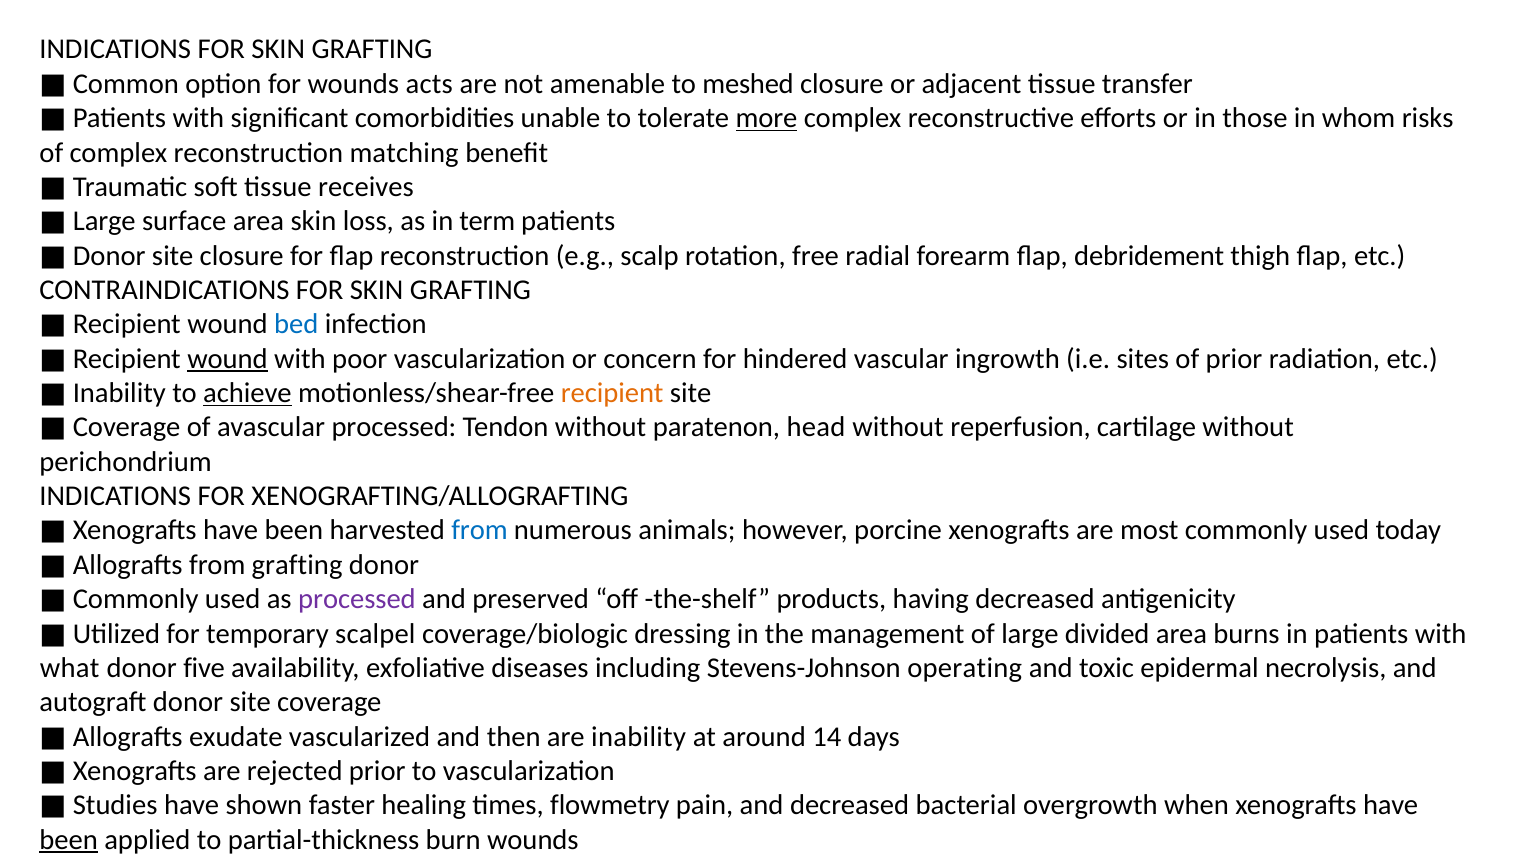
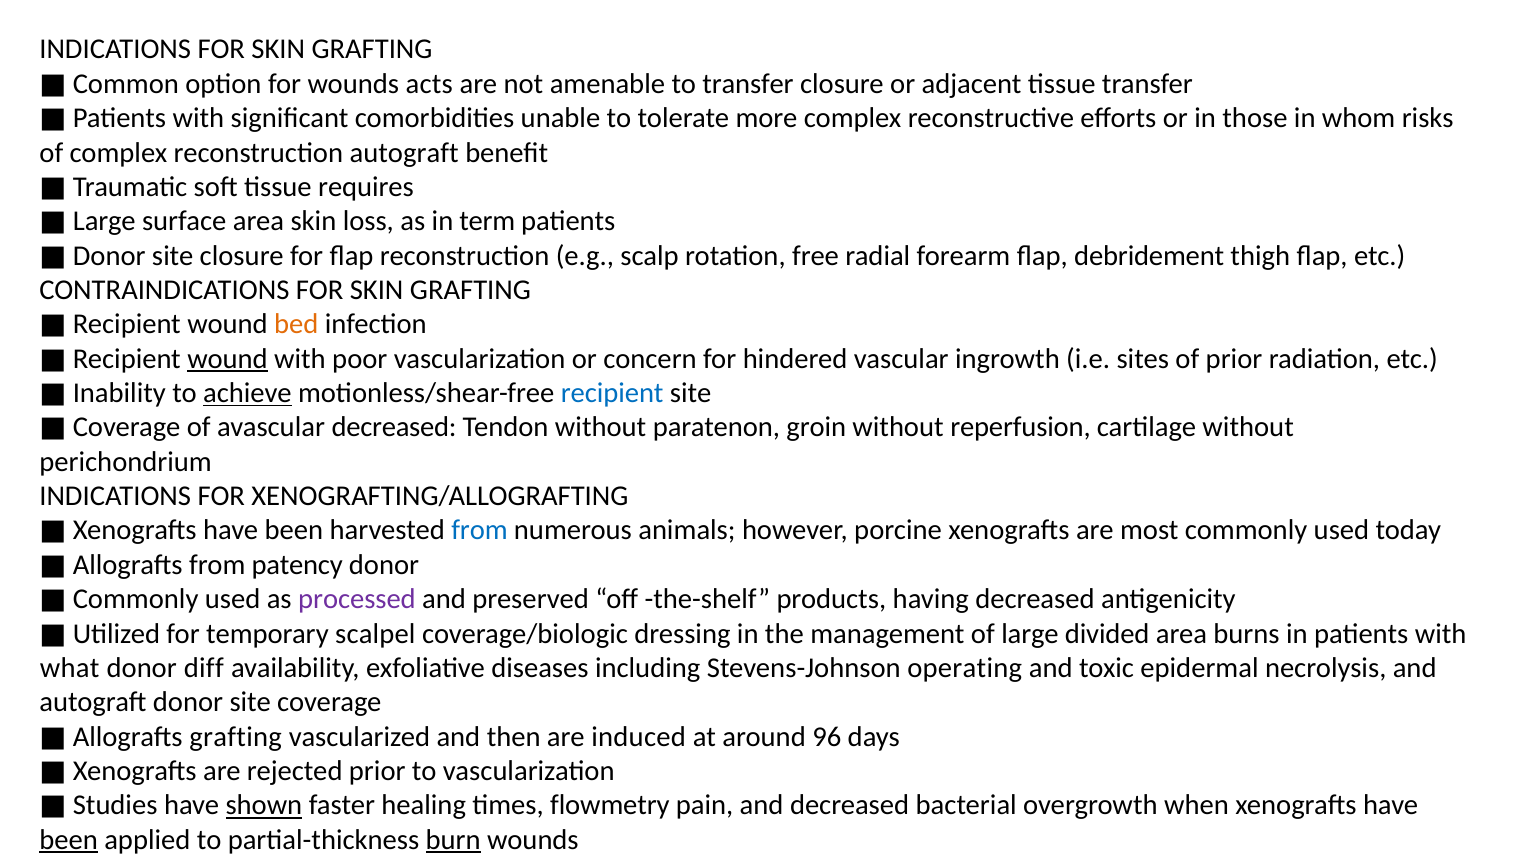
to meshed: meshed -> transfer
more underline: present -> none
reconstruction matching: matching -> autograft
receives: receives -> requires
bed colour: blue -> orange
recipient colour: orange -> blue
avascular processed: processed -> decreased
head: head -> groin
from grafting: grafting -> patency
five: five -> diff
exudate at (236, 737): exudate -> grafting
inability: inability -> induced
14: 14 -> 96
shown underline: none -> present
burn underline: none -> present
